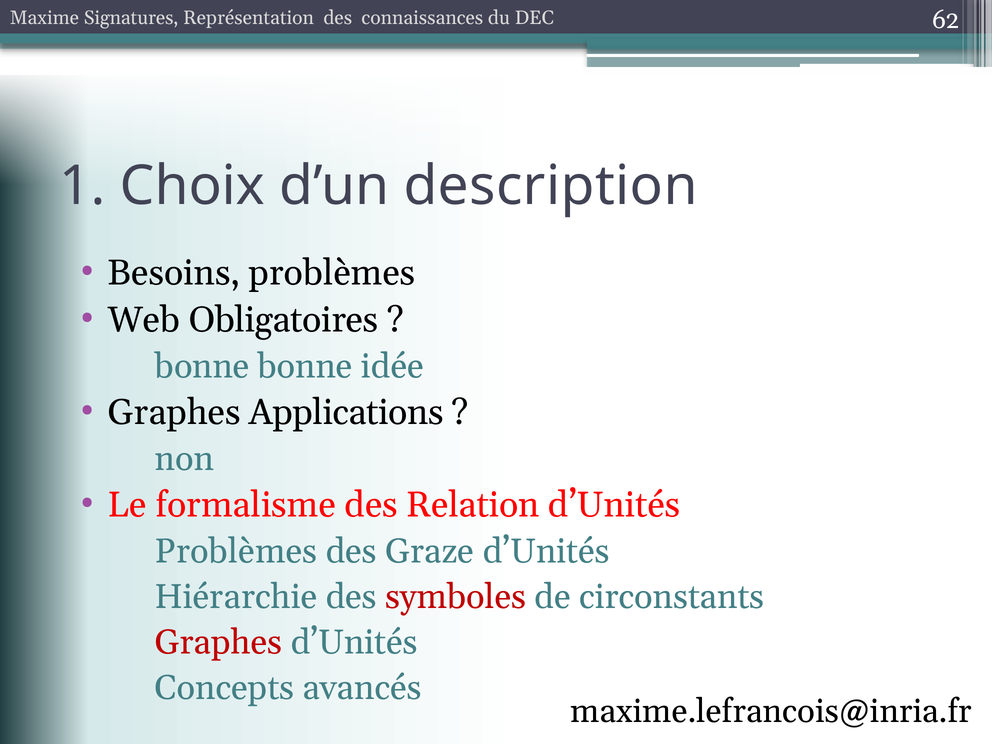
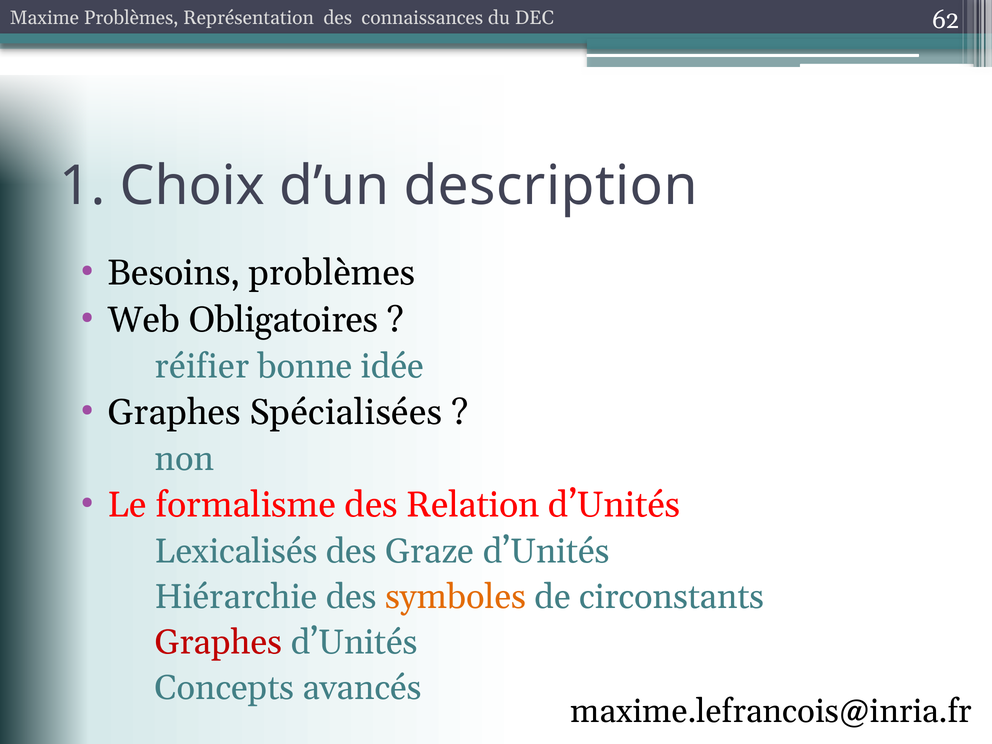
Maxime Signatures: Signatures -> Problèmes
bonne at (202, 366): bonne -> réifier
Applications: Applications -> Spécialisées
Problèmes at (236, 551): Problèmes -> Lexicalisés
symboles colour: red -> orange
